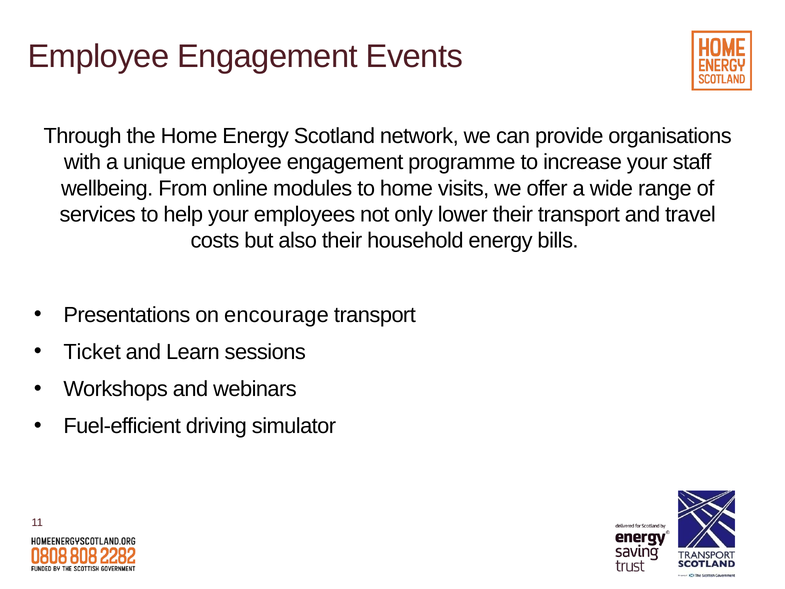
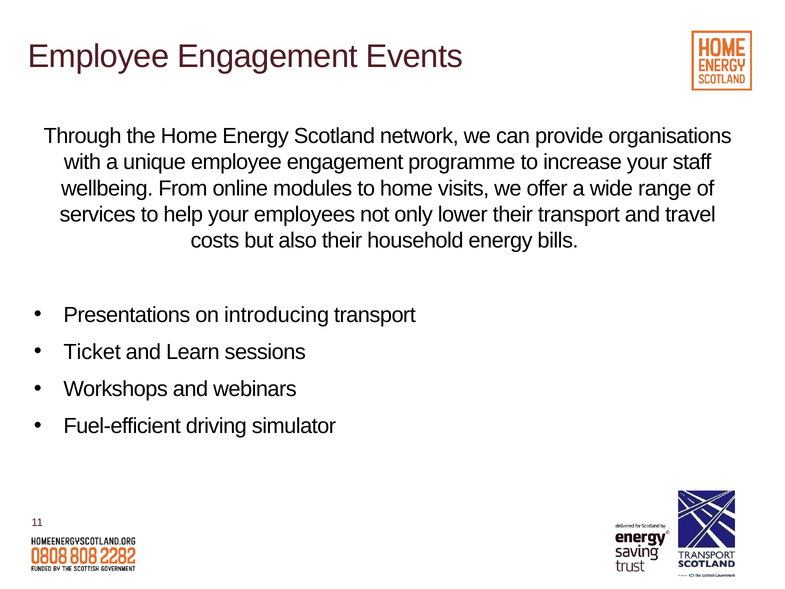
encourage: encourage -> introducing
